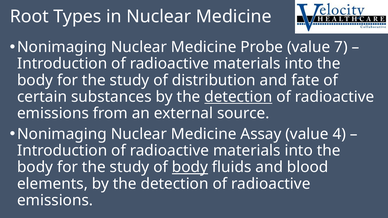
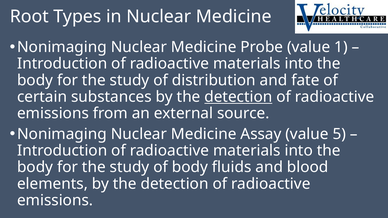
7: 7 -> 1
4: 4 -> 5
body at (190, 167) underline: present -> none
